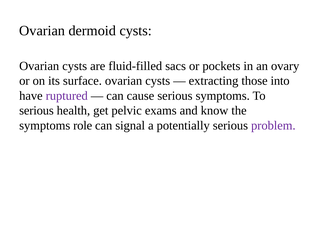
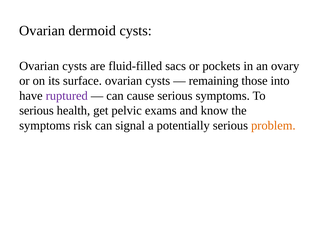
extracting: extracting -> remaining
role: role -> risk
problem colour: purple -> orange
